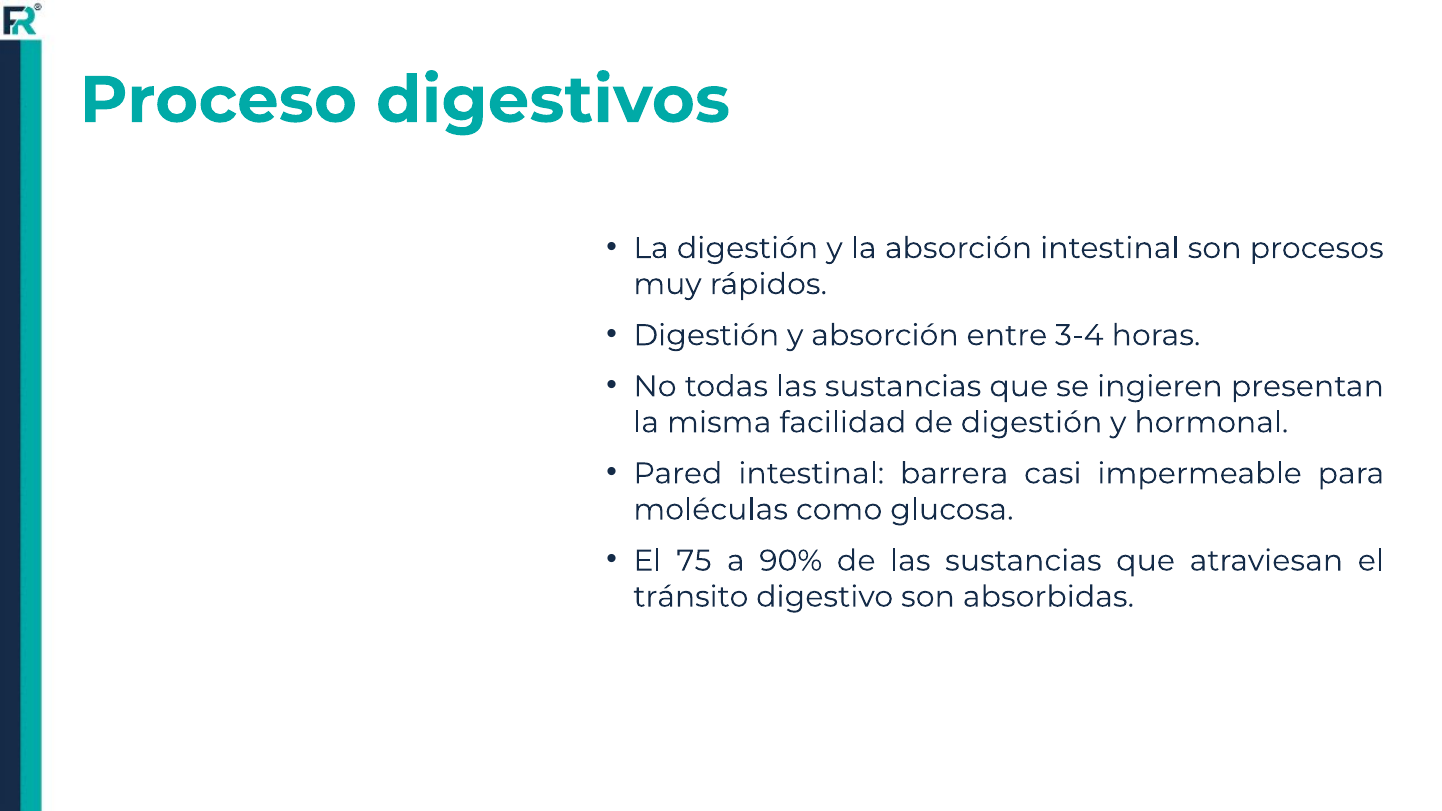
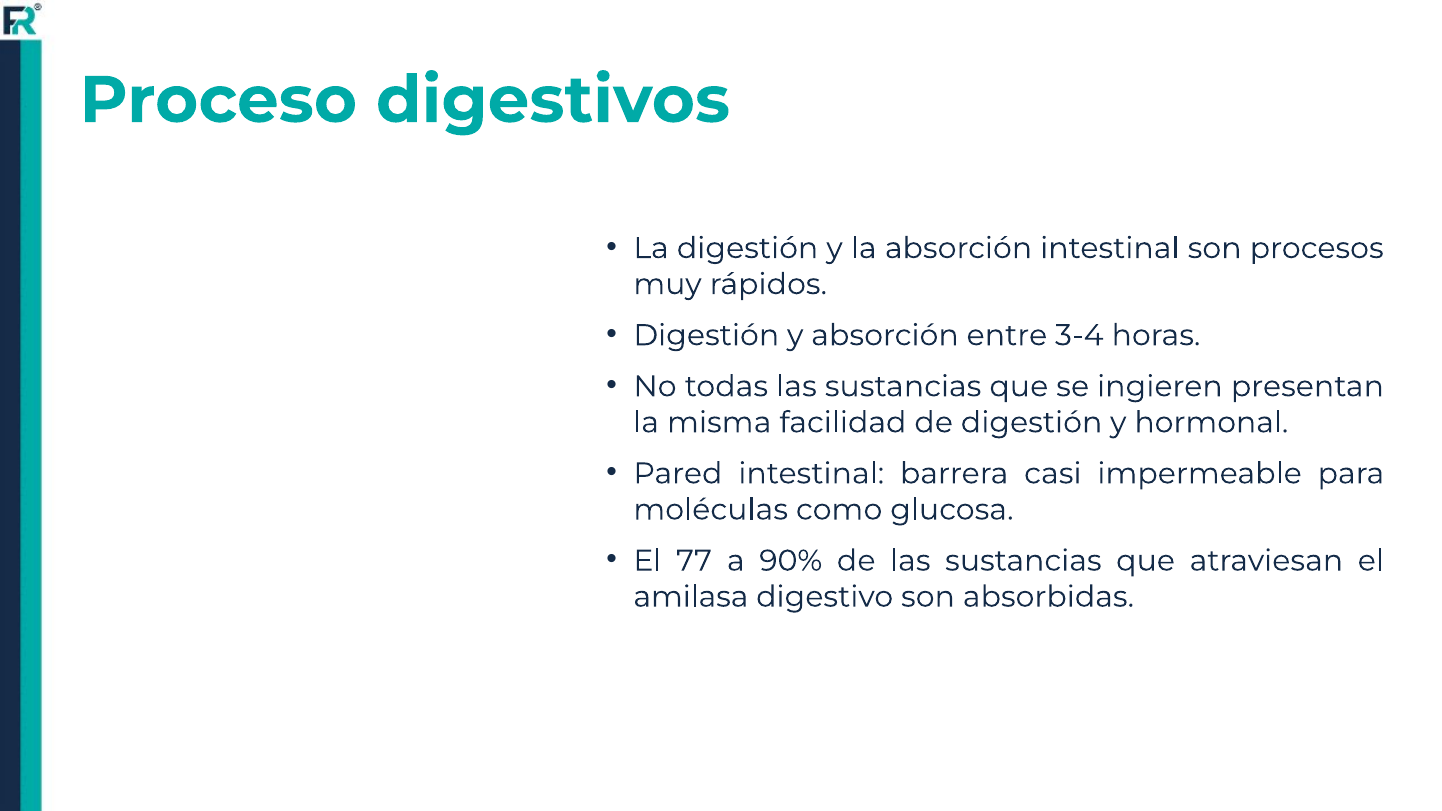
75: 75 -> 77
tránsito: tránsito -> amilasa
